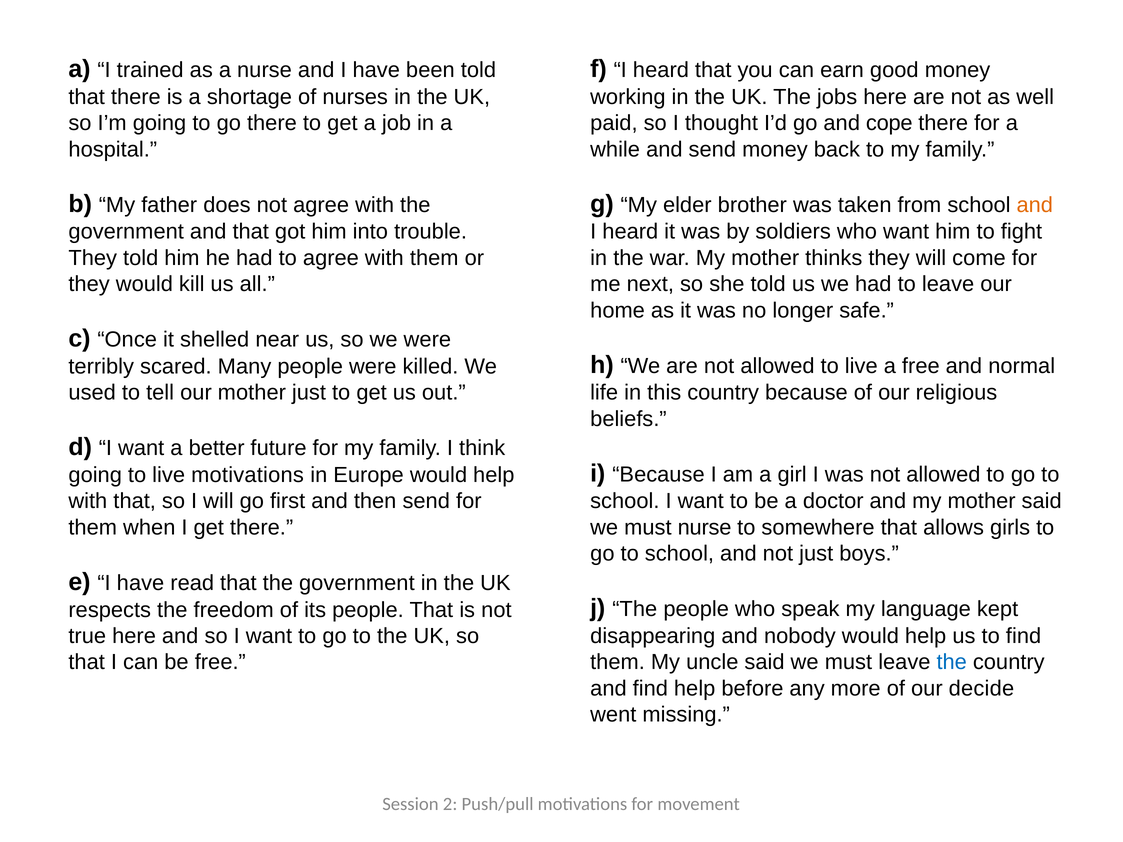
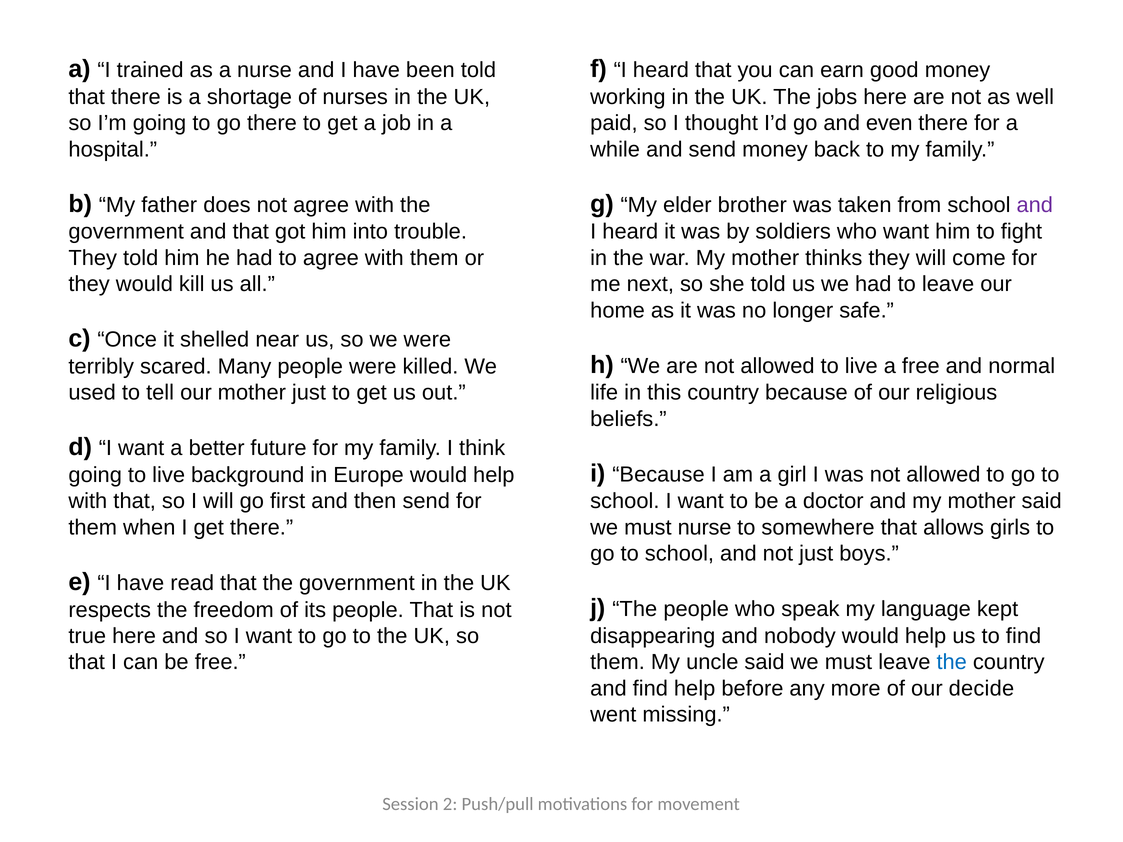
cope: cope -> even
and at (1035, 205) colour: orange -> purple
live motivations: motivations -> background
